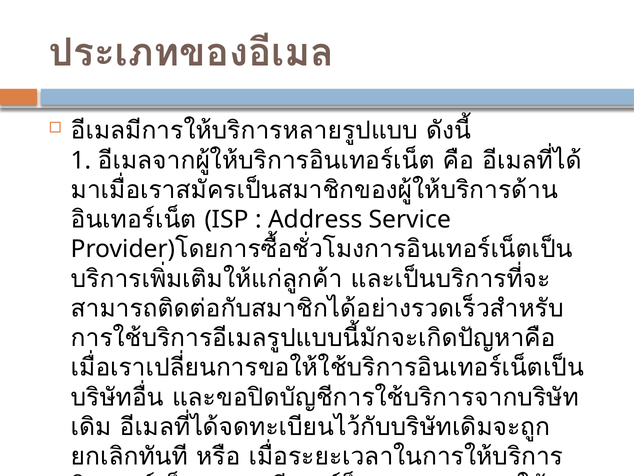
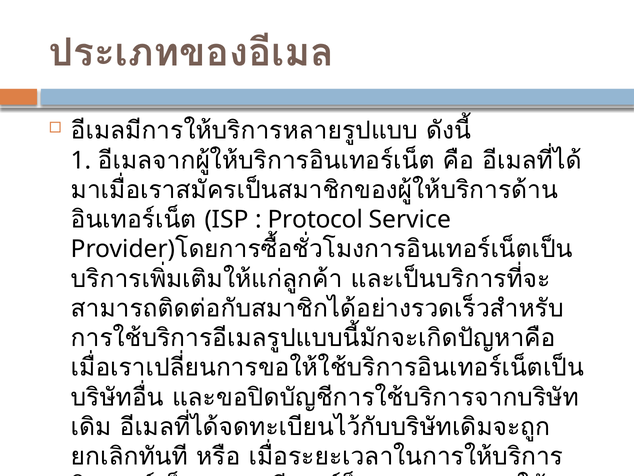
Address: Address -> Protocol
